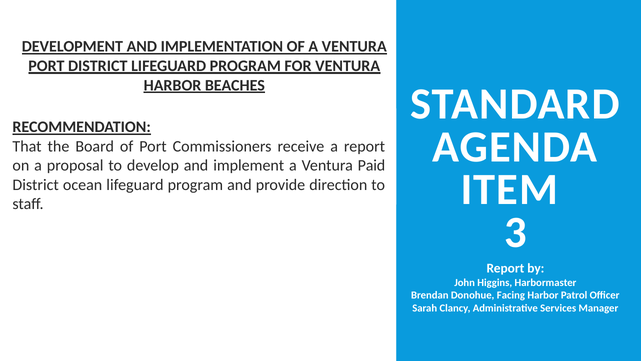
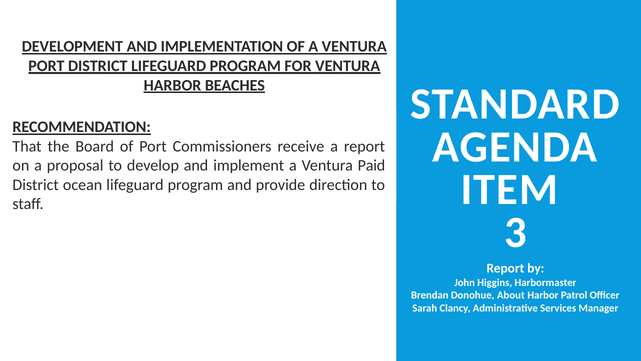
Facing: Facing -> About
